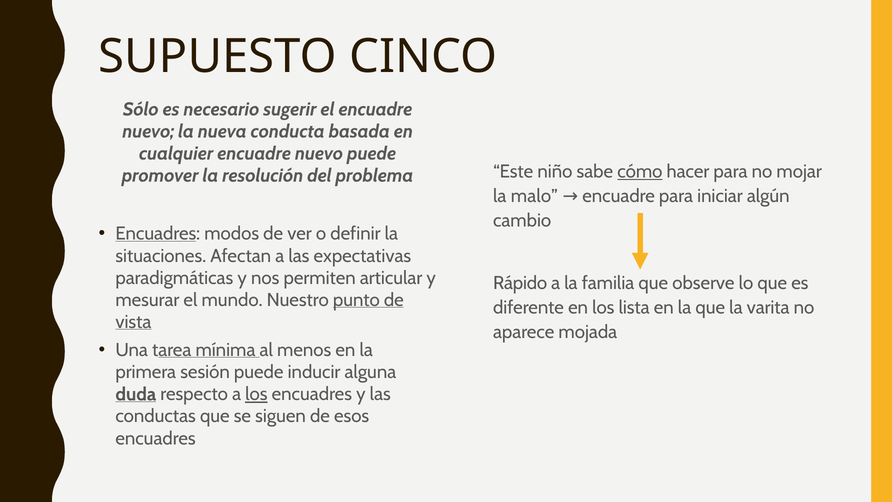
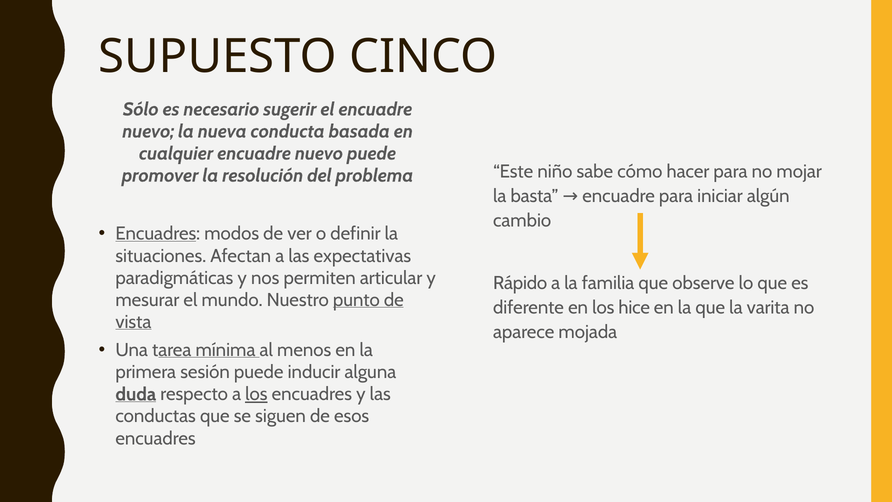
cómo underline: present -> none
malo: malo -> basta
lista: lista -> hice
